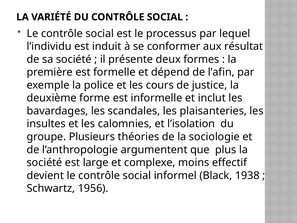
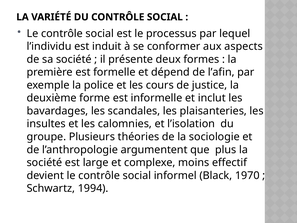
résultat: résultat -> aspects
1938: 1938 -> 1970
1956: 1956 -> 1994
